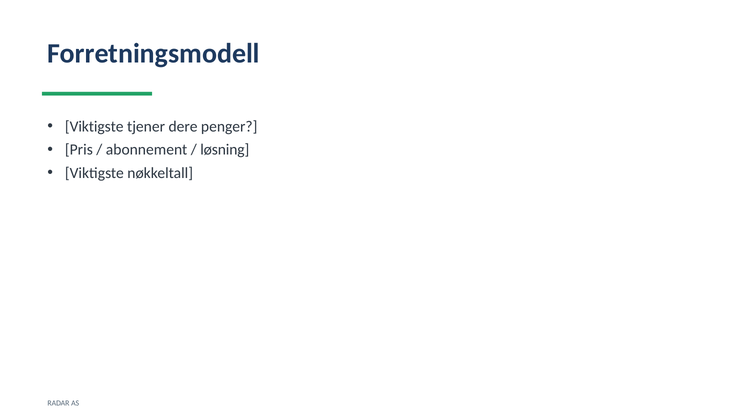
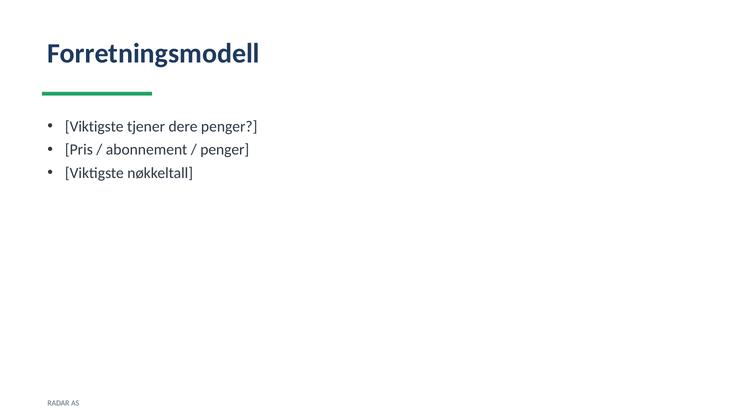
løsning at (225, 150): løsning -> penger
